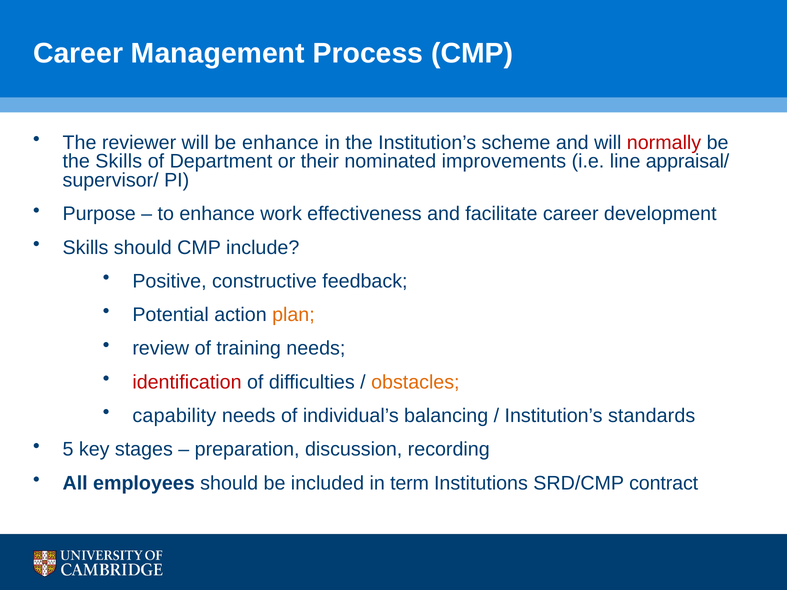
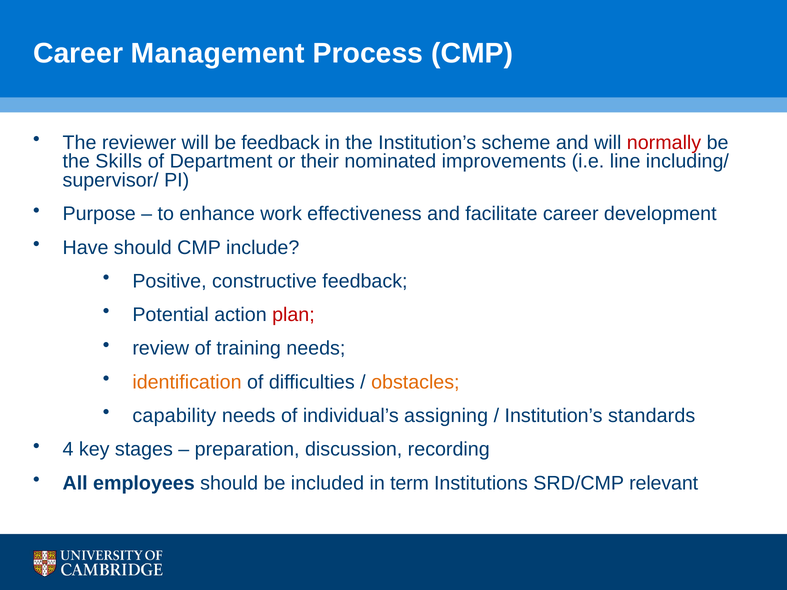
be enhance: enhance -> feedback
appraisal/: appraisal/ -> including/
Skills at (86, 248): Skills -> Have
plan colour: orange -> red
identification colour: red -> orange
balancing: balancing -> assigning
5: 5 -> 4
contract: contract -> relevant
